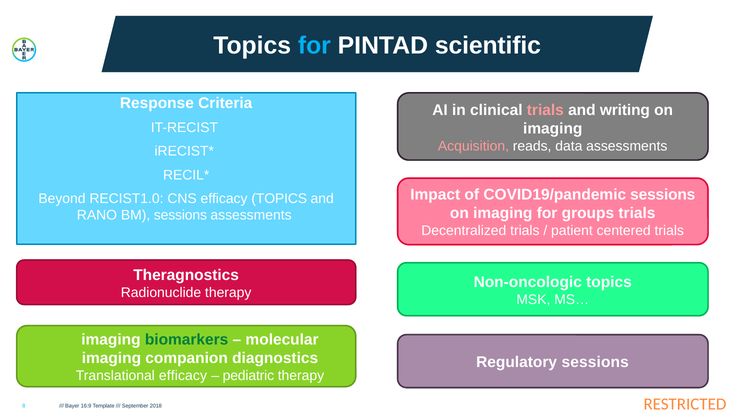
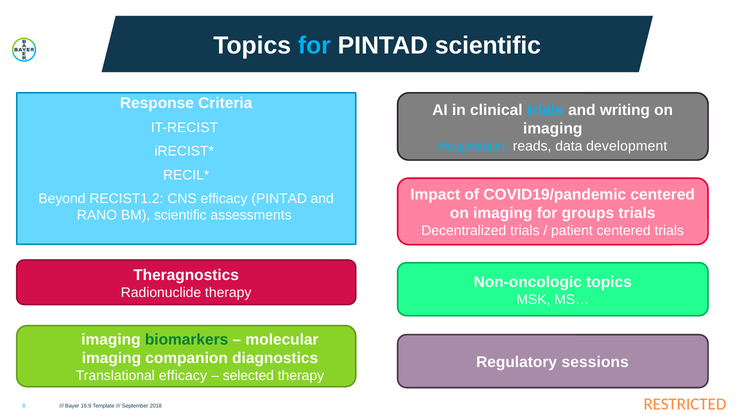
trials at (545, 110) colour: pink -> light blue
Acquisition colour: pink -> light blue
data assessments: assessments -> development
COVID19/pandemic sessions: sessions -> centered
RECIST1.0: RECIST1.0 -> RECIST1.2
efficacy TOPICS: TOPICS -> PINTAD
BM sessions: sessions -> scientific
pediatric: pediatric -> selected
